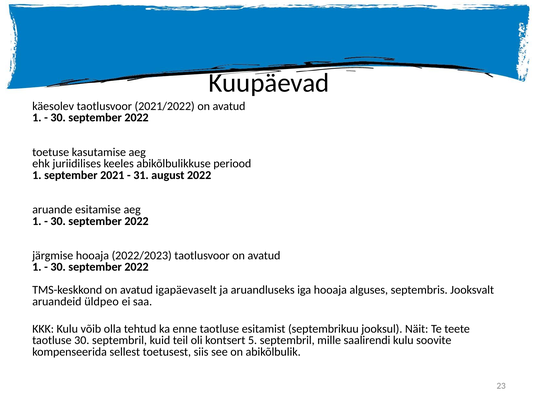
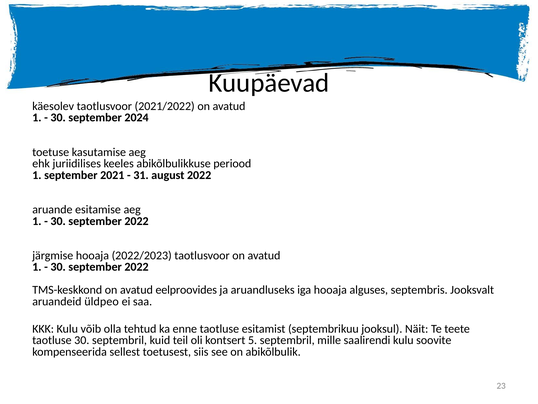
2022 at (137, 118): 2022 -> 2024
igapäevaselt: igapäevaselt -> eelproovides
